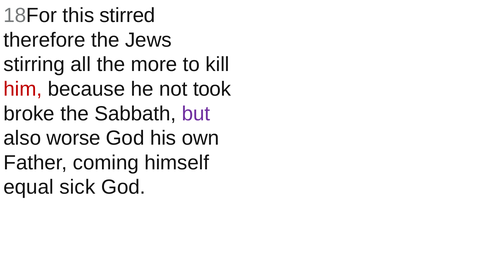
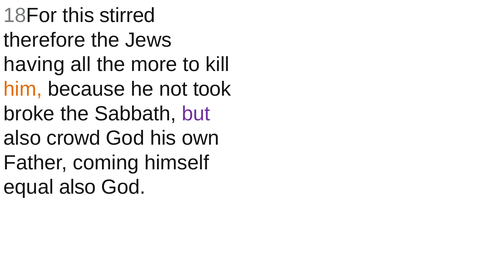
stirring: stirring -> having
him colour: red -> orange
worse: worse -> crowd
equal sick: sick -> also
